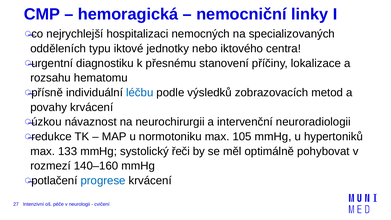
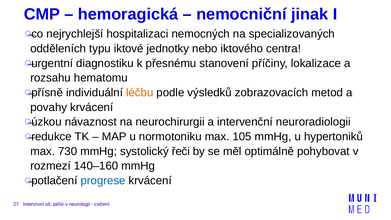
linky: linky -> jinak
léčbu colour: blue -> orange
133: 133 -> 730
